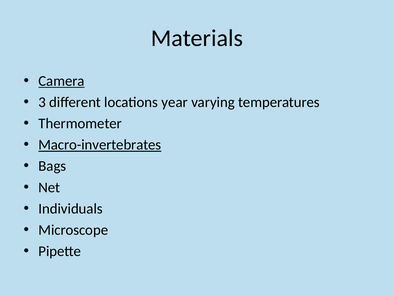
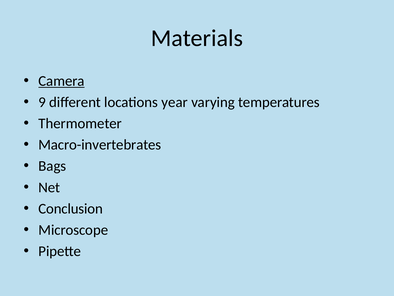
3: 3 -> 9
Macro-invertebrates underline: present -> none
Individuals: Individuals -> Conclusion
